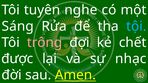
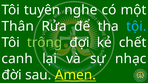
Sáng: Sáng -> Thân
trông colour: pink -> light green
được: được -> canh
